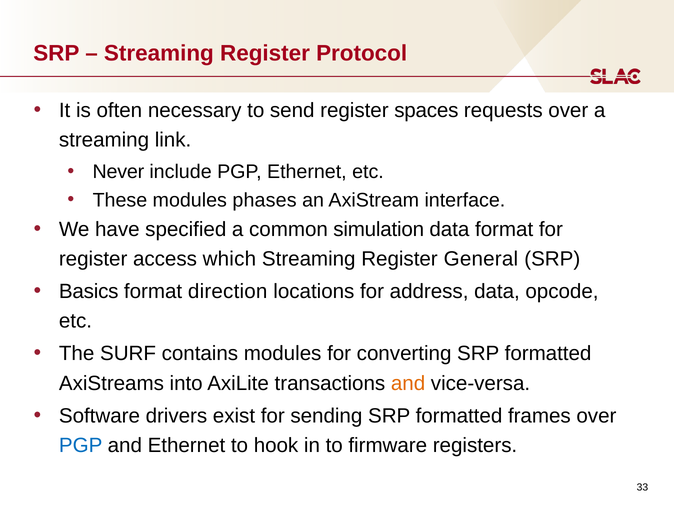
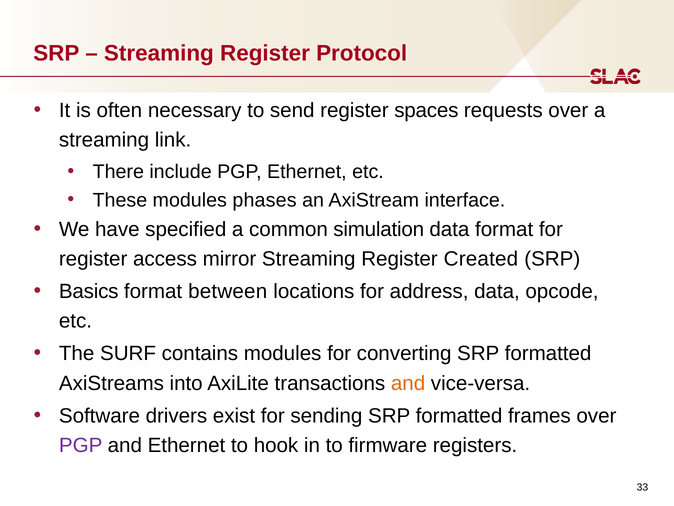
Never: Never -> There
which: which -> mirror
General: General -> Created
direction: direction -> between
PGP at (81, 445) colour: blue -> purple
